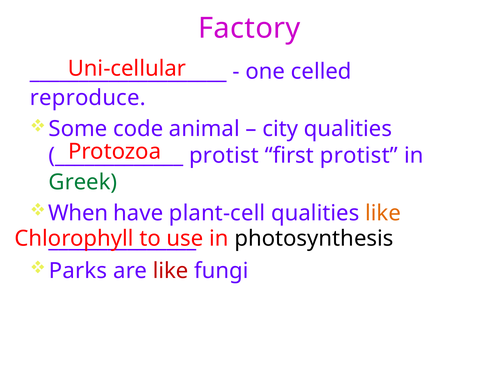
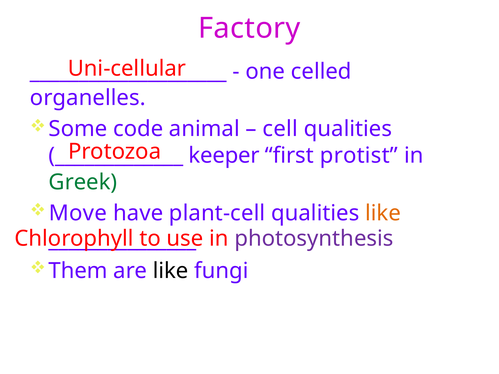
reproduce: reproduce -> organelles
city: city -> cell
protist at (224, 156): protist -> keeper
When: When -> Move
photosynthesis colour: black -> purple
Parks: Parks -> Them
like at (171, 271) colour: red -> black
